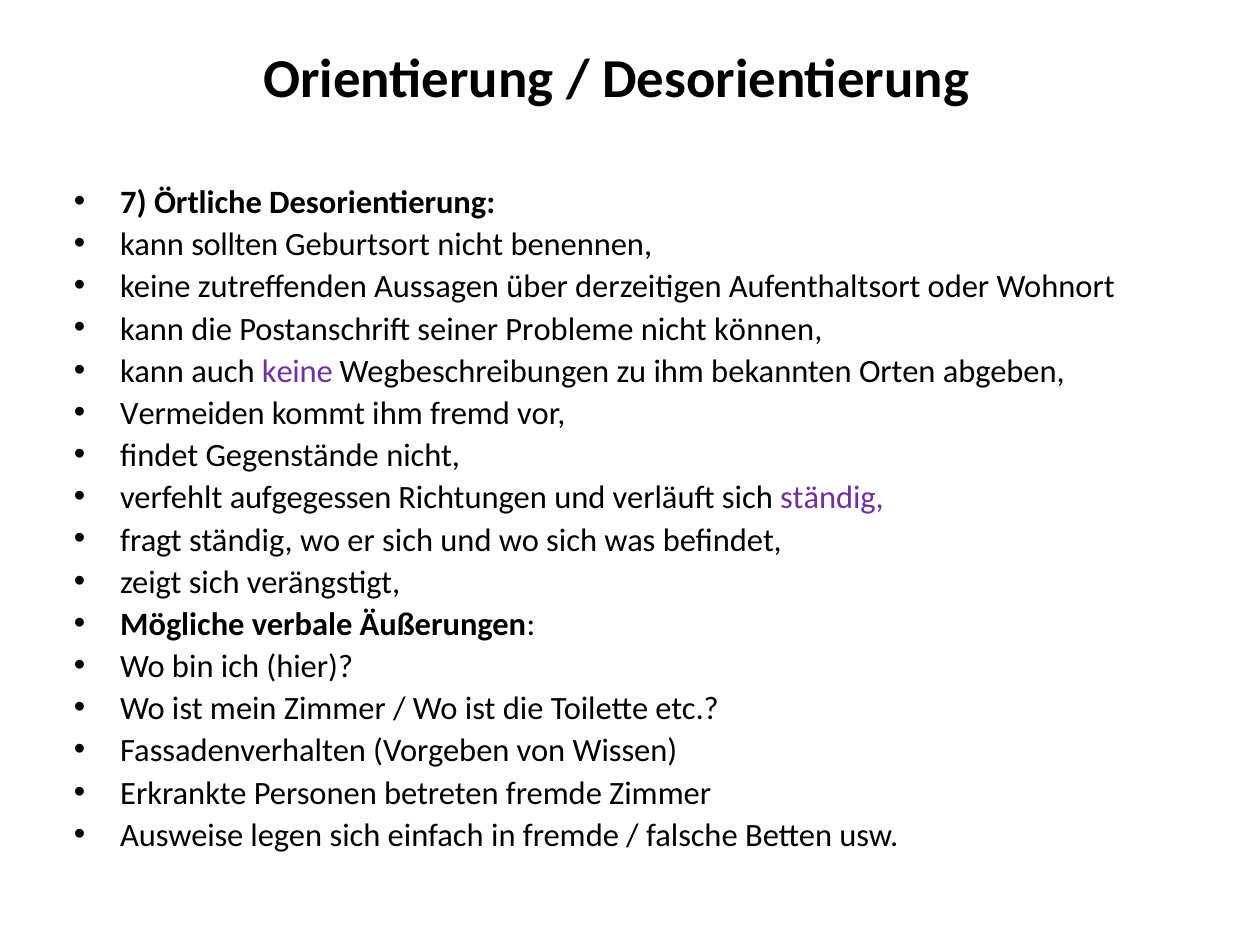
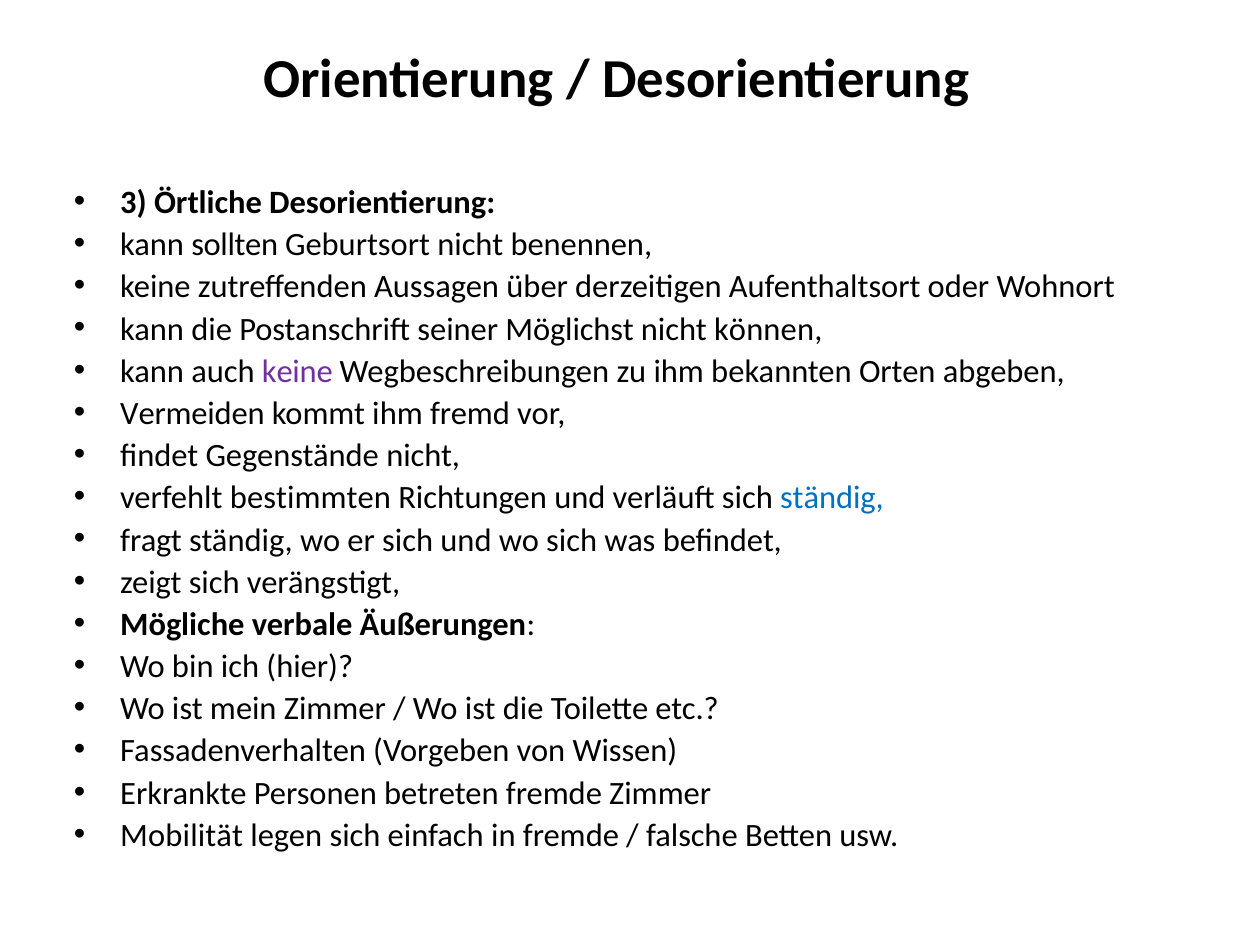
7: 7 -> 3
Probleme: Probleme -> Möglichst
aufgegessen: aufgegessen -> bestimmten
ständig at (832, 498) colour: purple -> blue
Ausweise: Ausweise -> Mobilität
